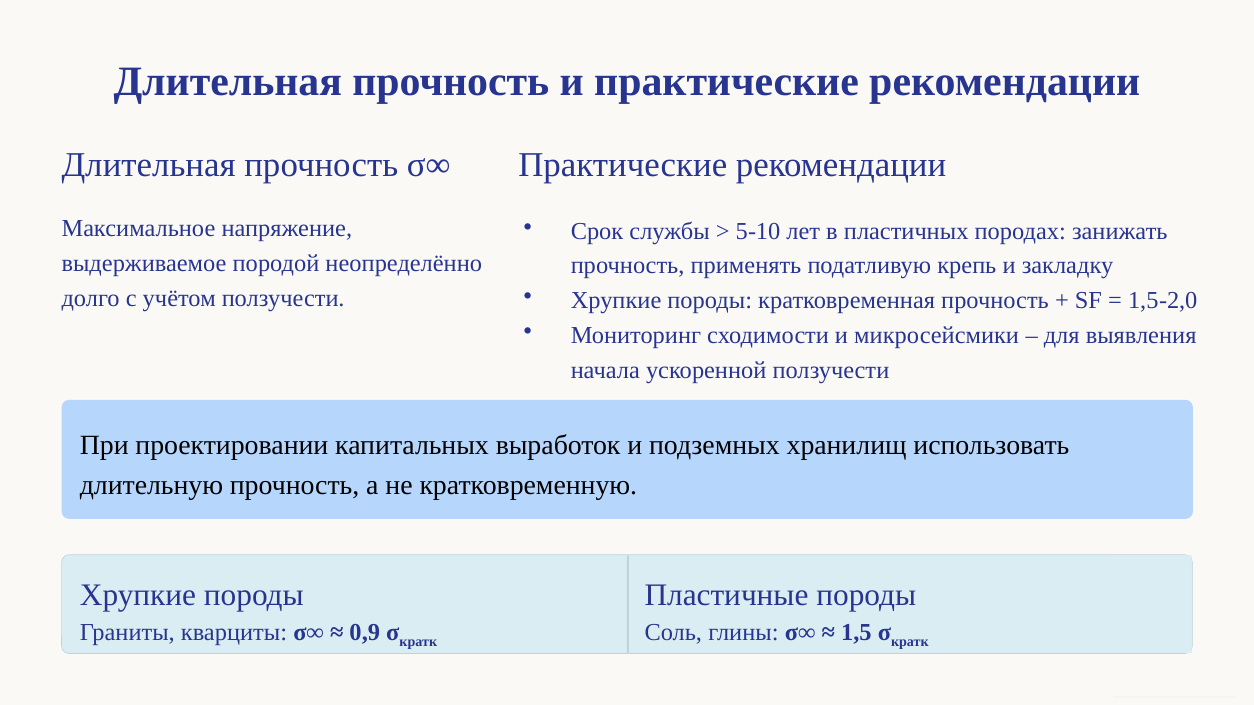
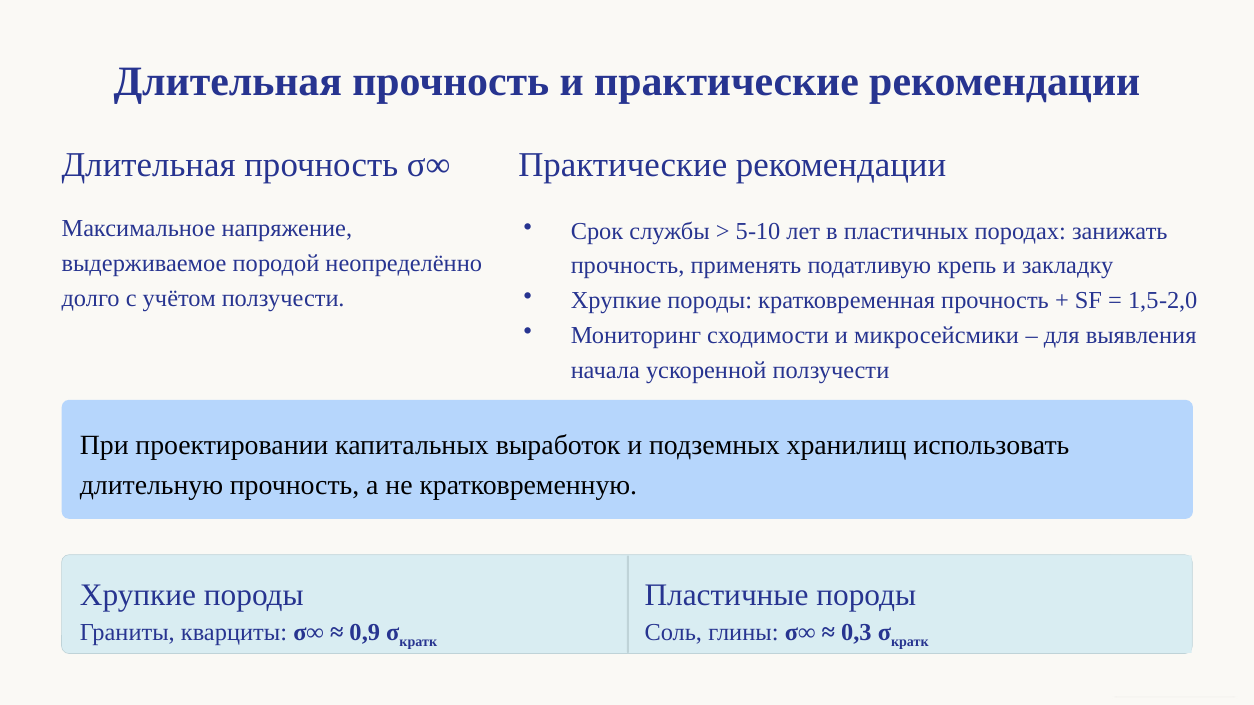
1,5: 1,5 -> 0,3
